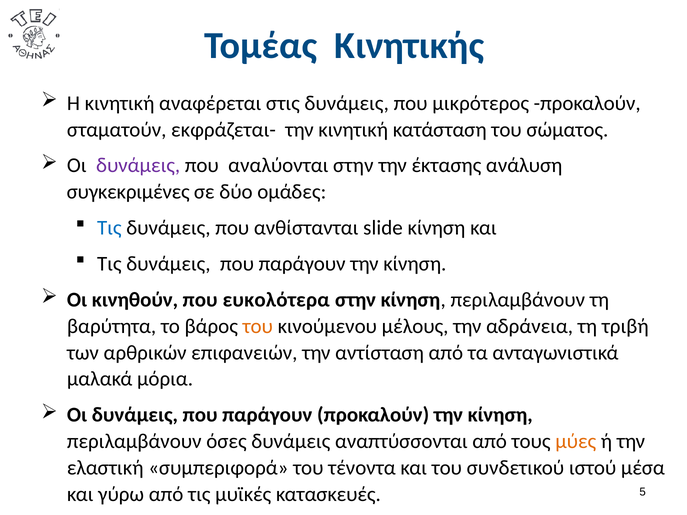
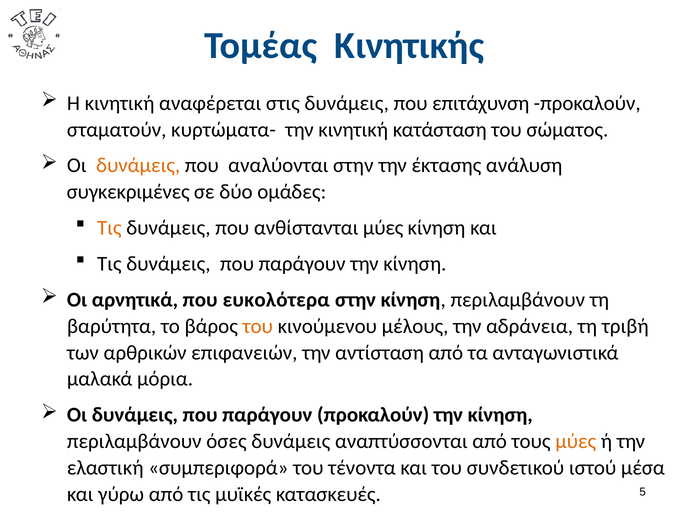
μικρότερος: μικρότερος -> επιτάχυνση
εκφράζεται-: εκφράζεται- -> κυρτώματα-
δυνάμεις at (138, 166) colour: purple -> orange
Τις at (109, 228) colour: blue -> orange
ανθίστανται slide: slide -> μύες
κινηθούν: κινηθούν -> αρνητικά
